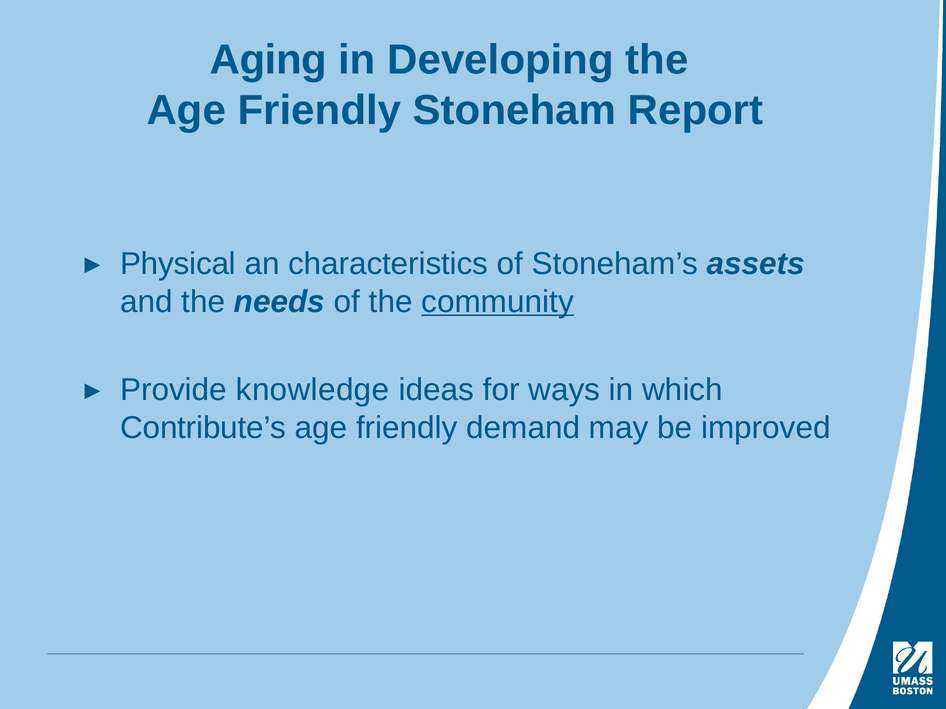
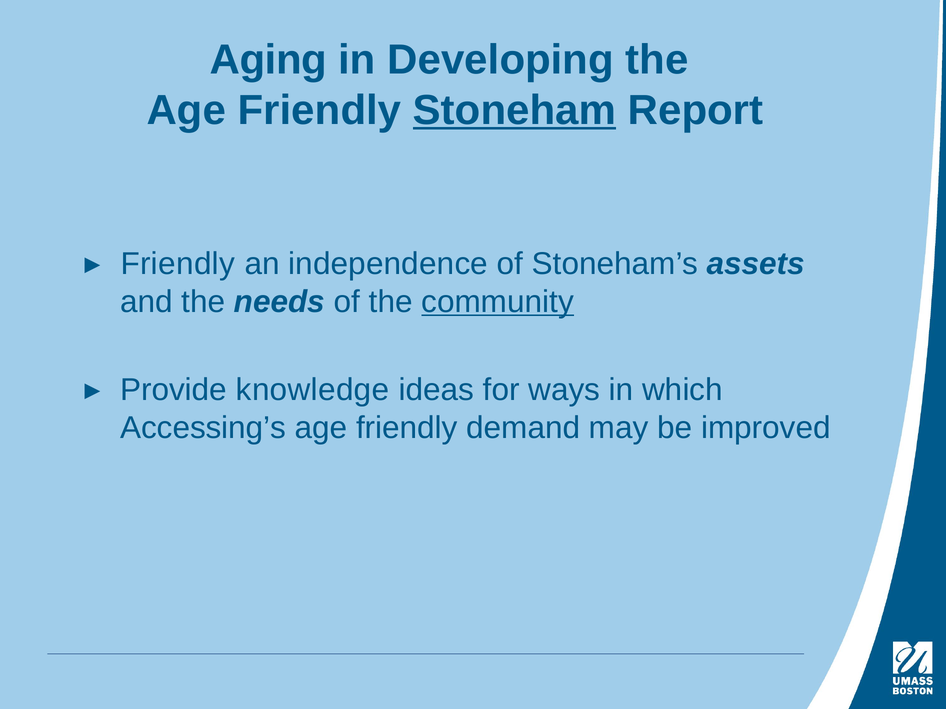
Stoneham underline: none -> present
Physical at (178, 264): Physical -> Friendly
characteristics: characteristics -> independence
Contribute’s: Contribute’s -> Accessing’s
